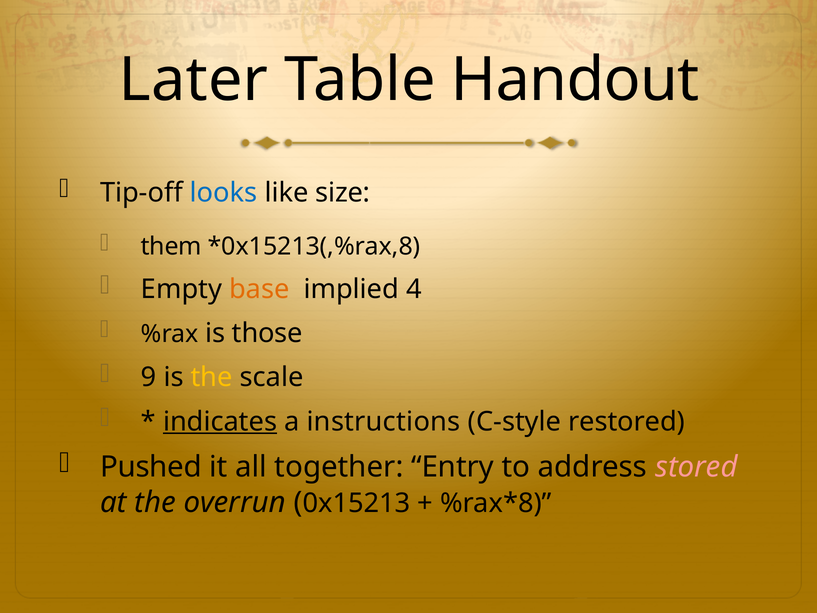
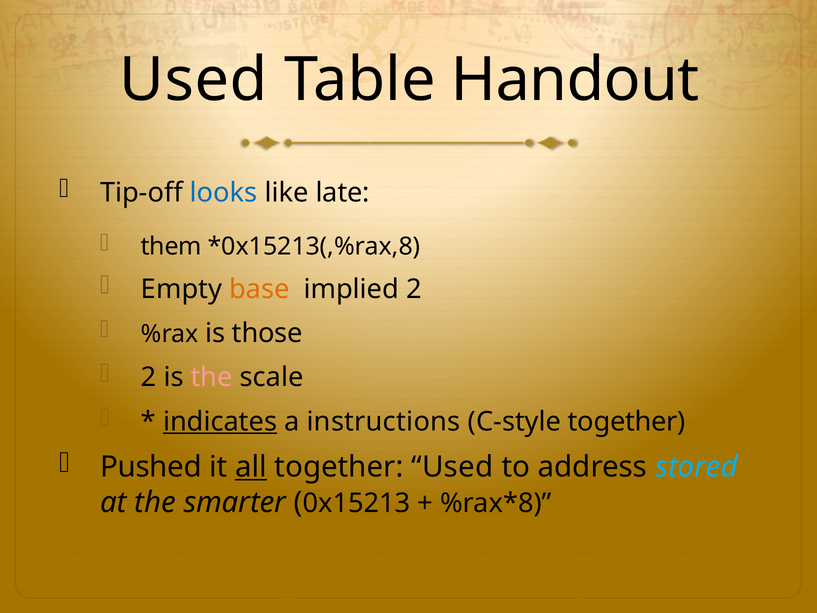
Later at (194, 80): Later -> Used
size: size -> late
implied 4: 4 -> 2
9 at (149, 377): 9 -> 2
the at (212, 377) colour: yellow -> pink
C-style restored: restored -> together
all underline: none -> present
together Entry: Entry -> Used
stored colour: pink -> light blue
overrun: overrun -> smarter
